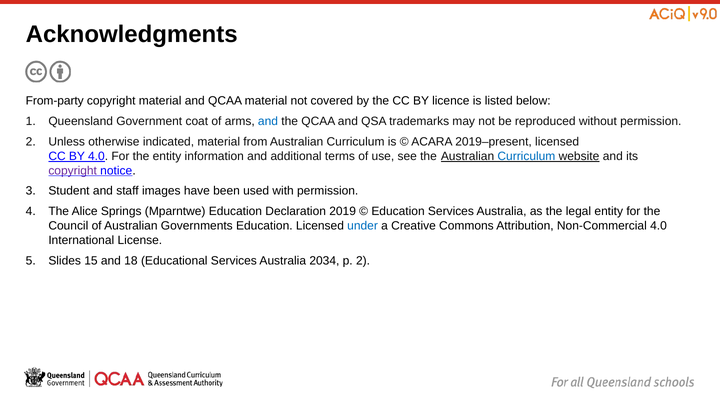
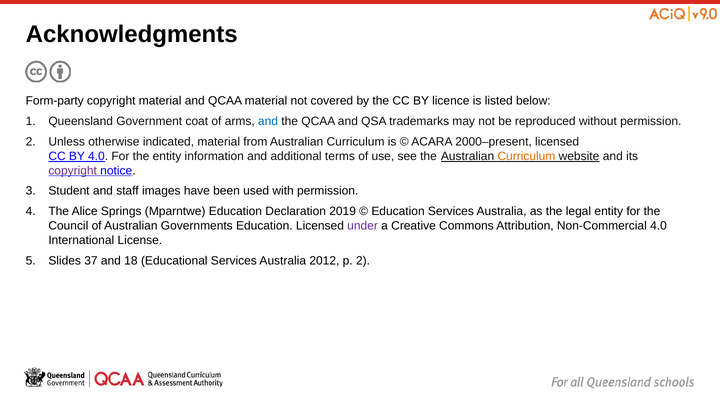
From-party: From-party -> Form-party
2019–present: 2019–present -> 2000–present
Curriculum at (526, 156) colour: blue -> orange
under colour: blue -> purple
15: 15 -> 37
2034: 2034 -> 2012
